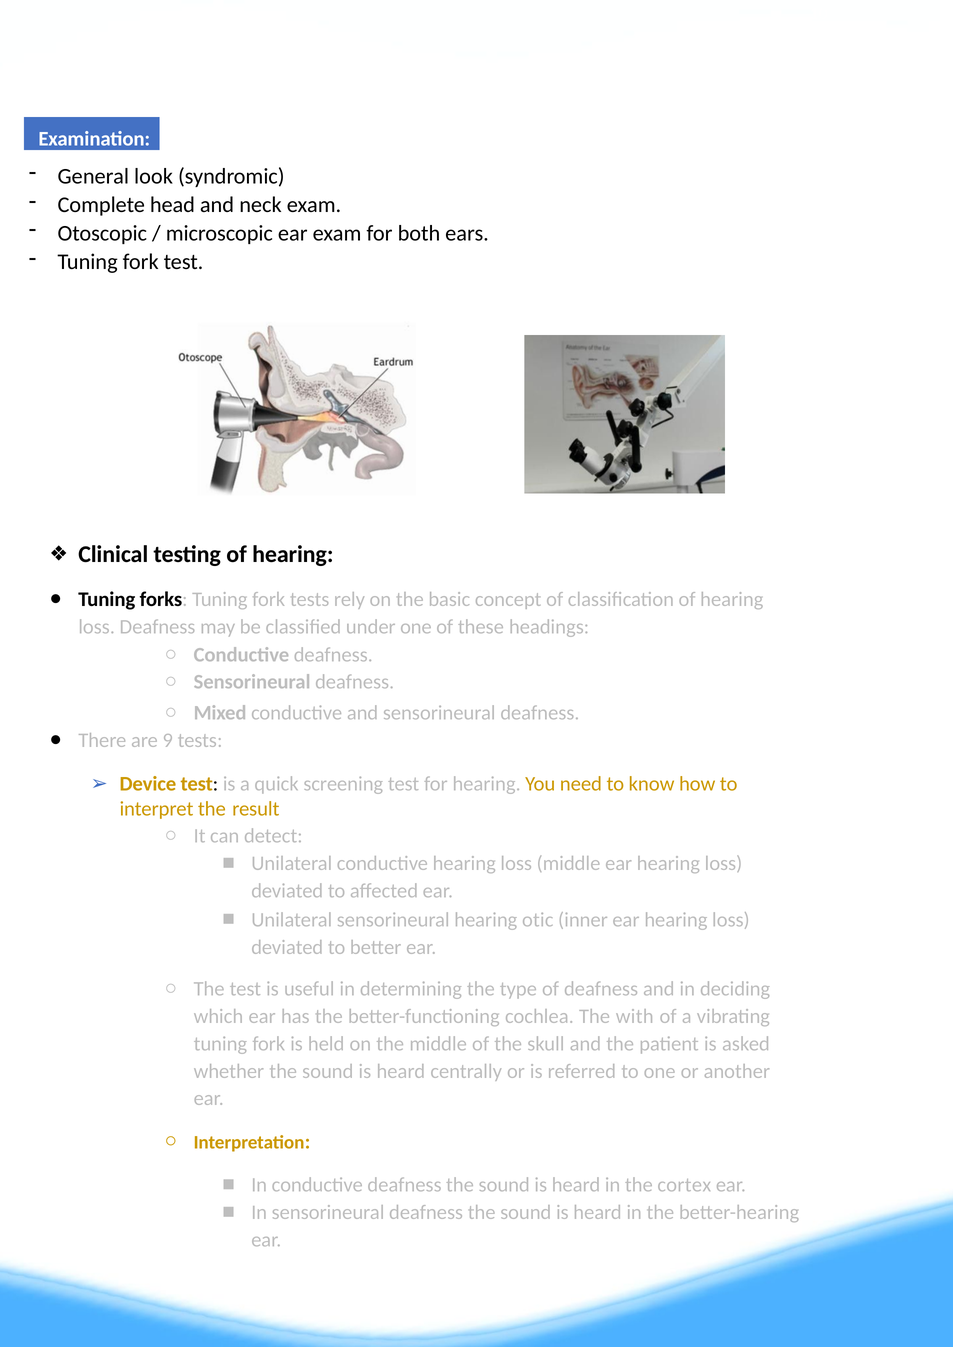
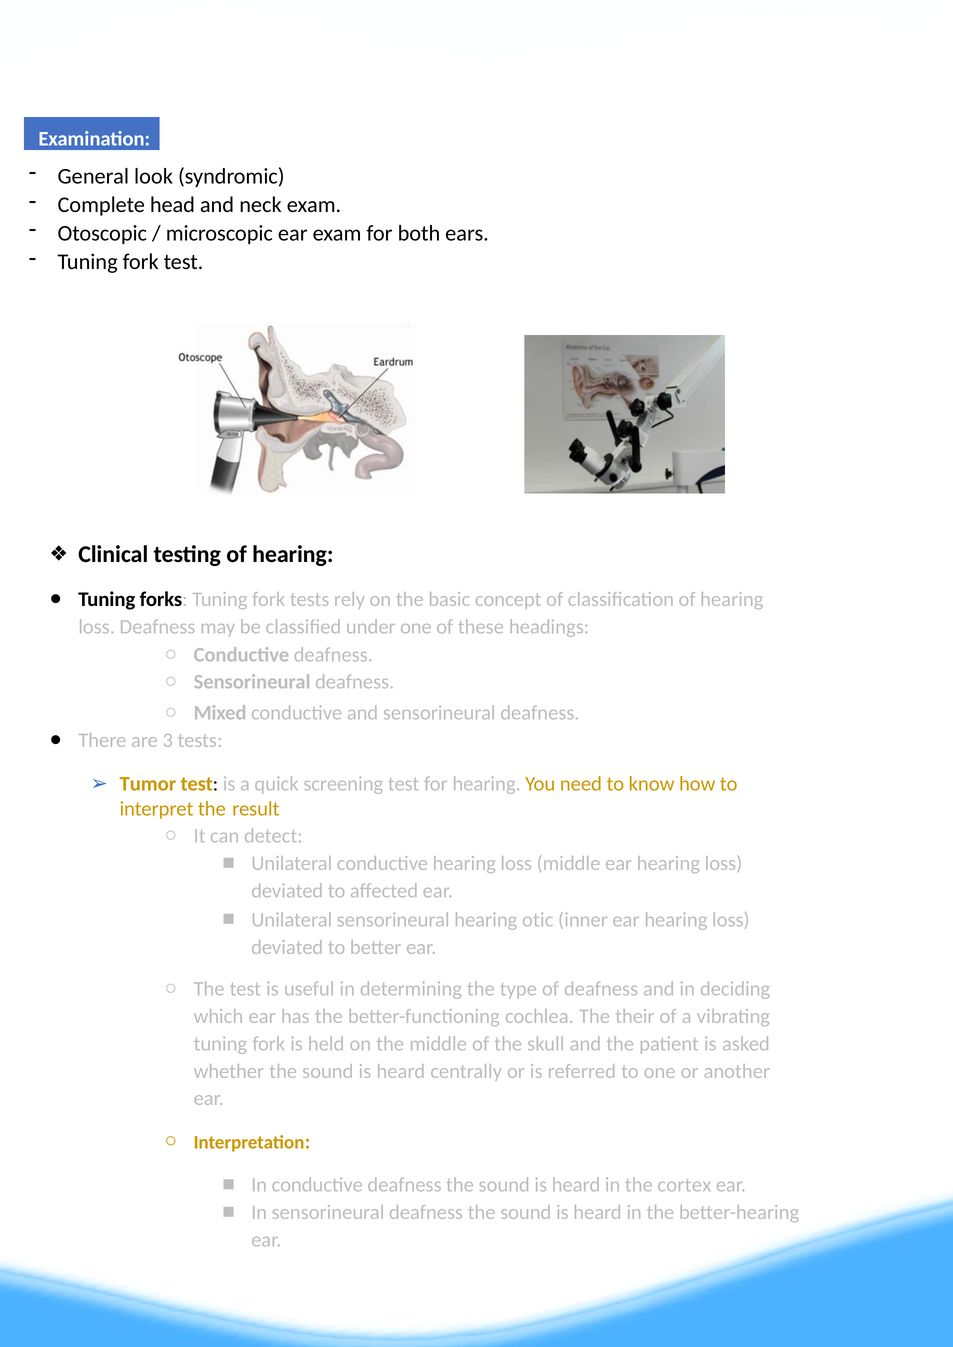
9: 9 -> 3
Device: Device -> Tumor
with: with -> their
